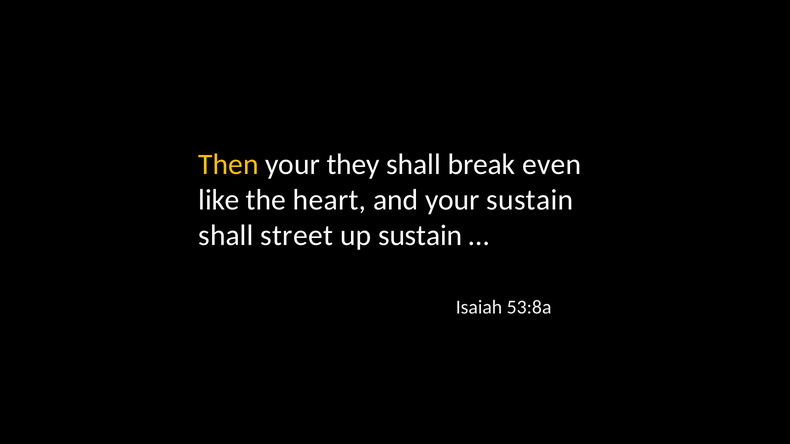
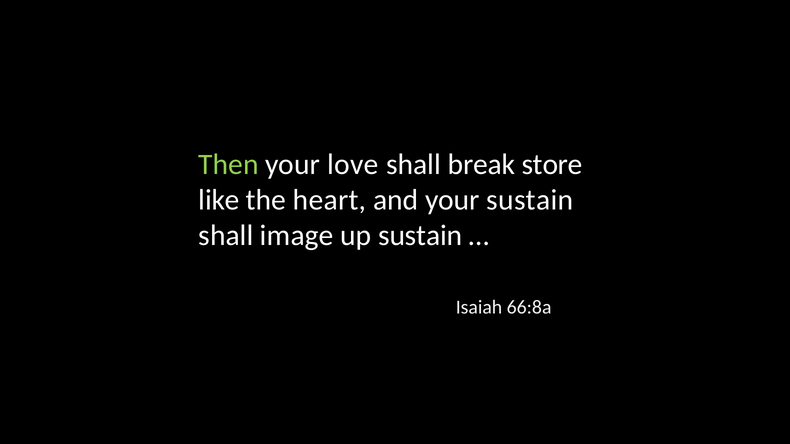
Then colour: yellow -> light green
they: they -> love
even: even -> store
street: street -> image
53:8a: 53:8a -> 66:8a
